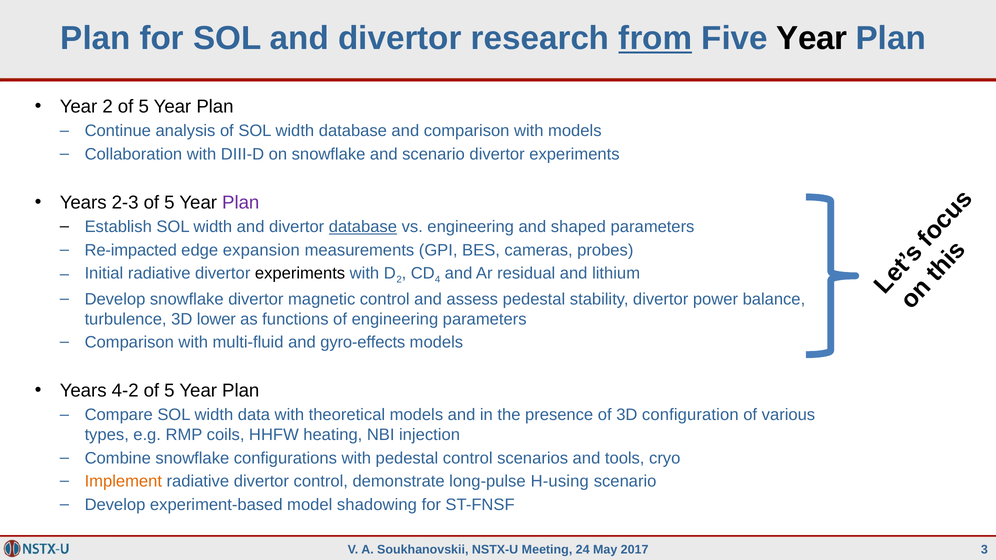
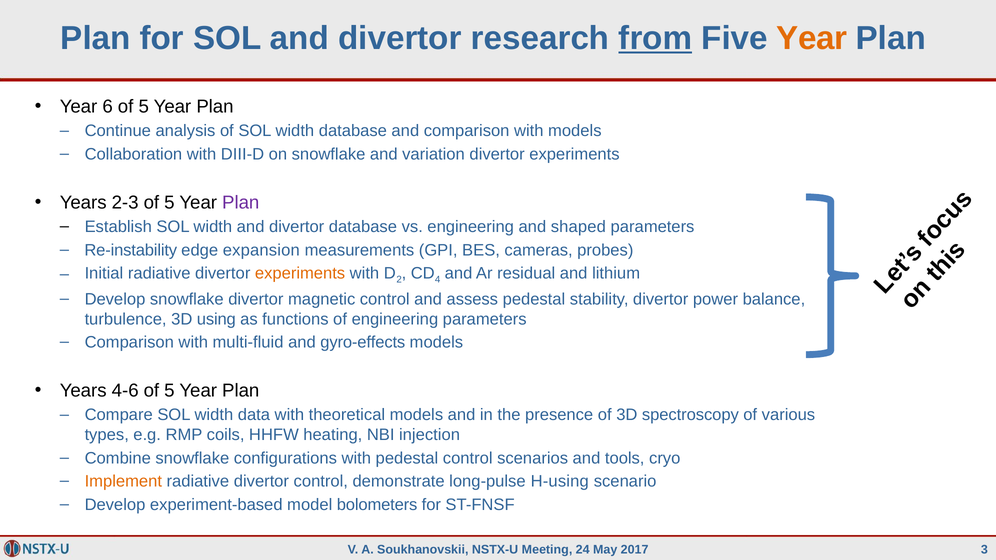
Year at (812, 38) colour: black -> orange
Year 2: 2 -> 6
and scenario: scenario -> variation
database at (363, 227) underline: present -> none
Re-impacted: Re-impacted -> Re-instability
experiments at (300, 273) colour: black -> orange
lower: lower -> using
4-2: 4-2 -> 4-6
configuration: configuration -> spectroscopy
shadowing: shadowing -> bolometers
